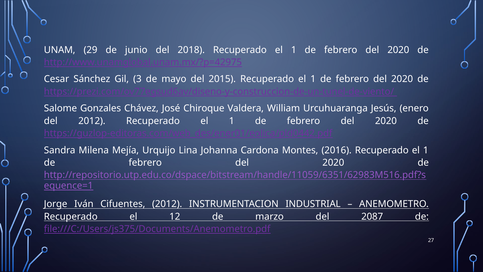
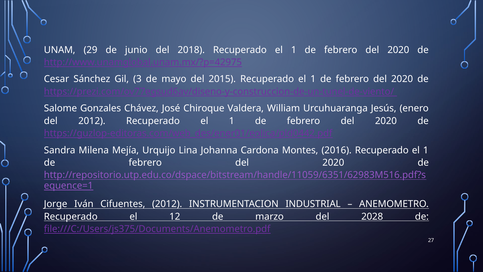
2087: 2087 -> 2028
